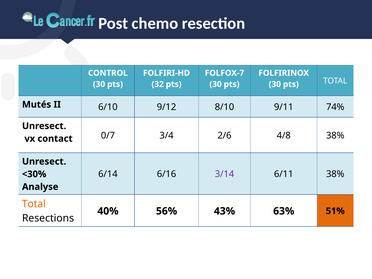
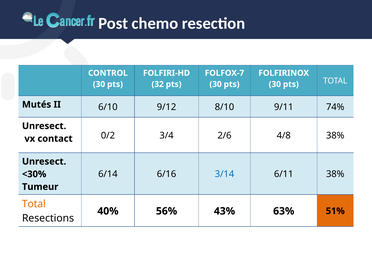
0/7: 0/7 -> 0/2
3/14 colour: purple -> blue
Analyse: Analyse -> Tumeur
